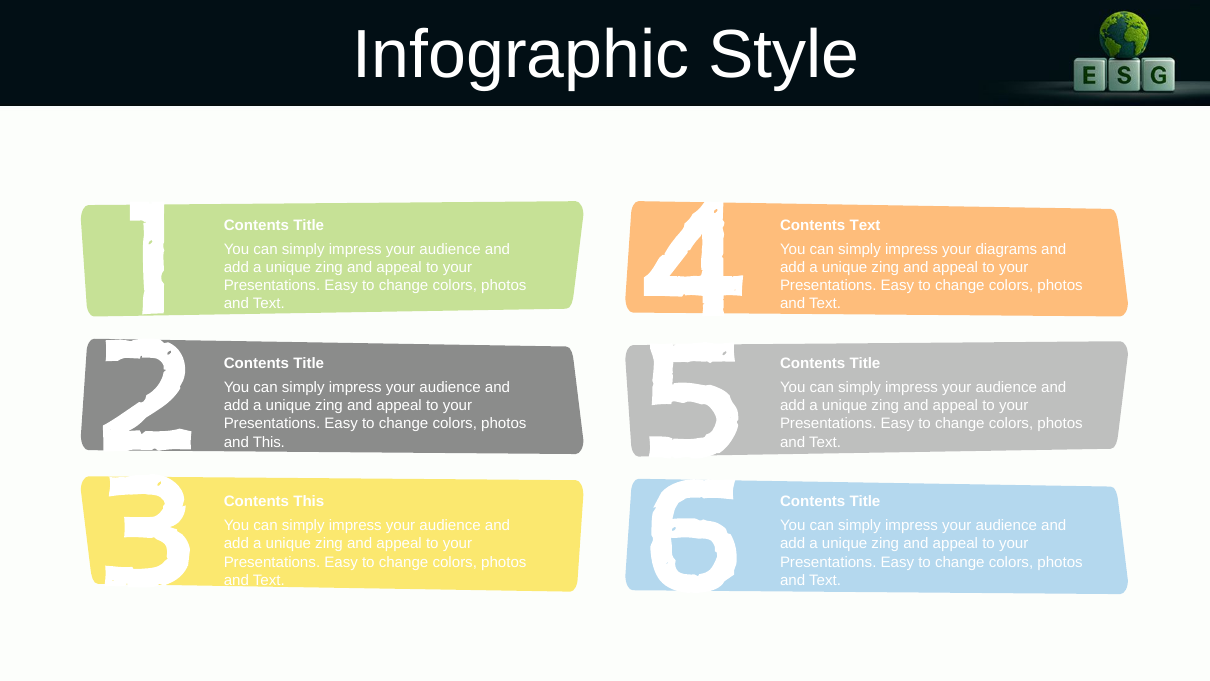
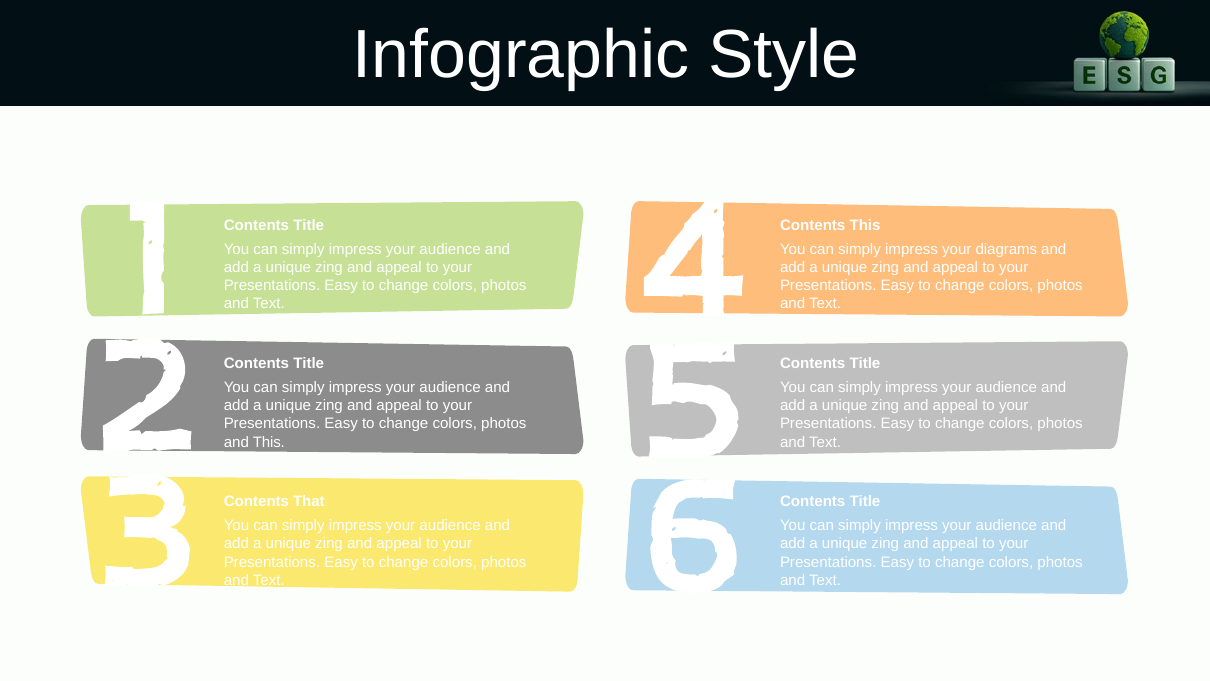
Contents Text: Text -> This
Contents This: This -> That
